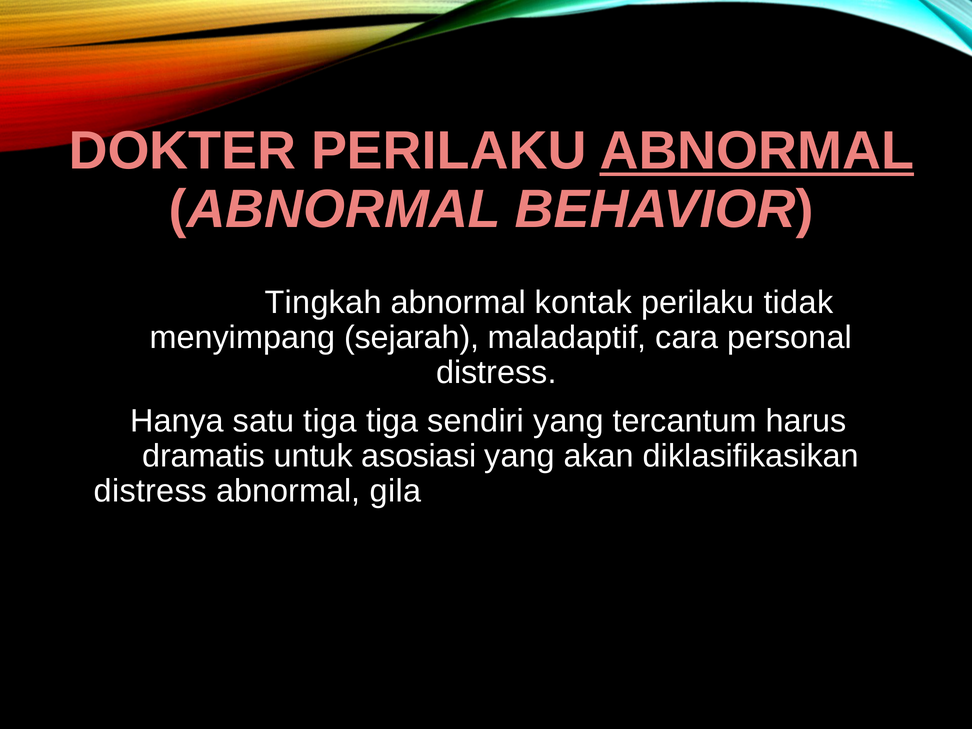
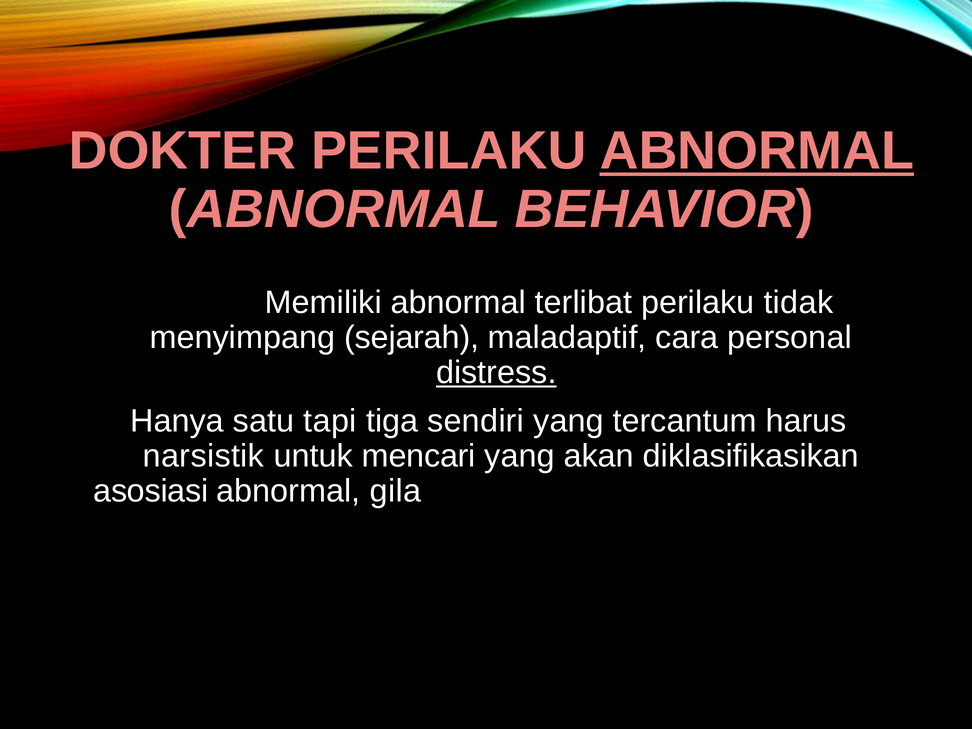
Tingkah: Tingkah -> Memiliki
kontak: kontak -> terlibat
distress at (496, 372) underline: none -> present
satu tiga: tiga -> tapi
dramatis: dramatis -> narsistik
asosiasi: asosiasi -> mencari
distress at (151, 491): distress -> asosiasi
